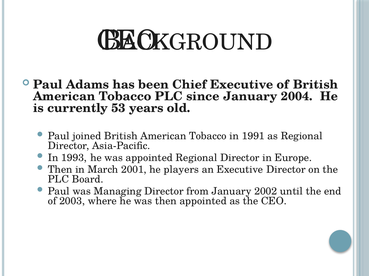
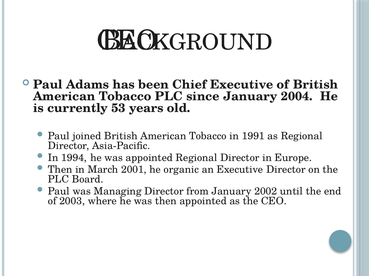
1993: 1993 -> 1994
players: players -> organic
